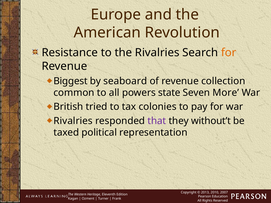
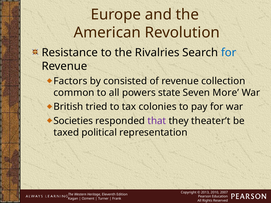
for at (229, 53) colour: orange -> blue
Biggest: Biggest -> Factors
seaboard: seaboard -> consisted
Rivalries at (73, 121): Rivalries -> Societies
without’t: without’t -> theater’t
